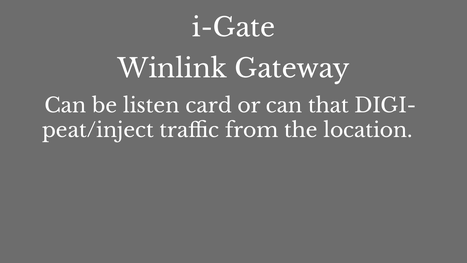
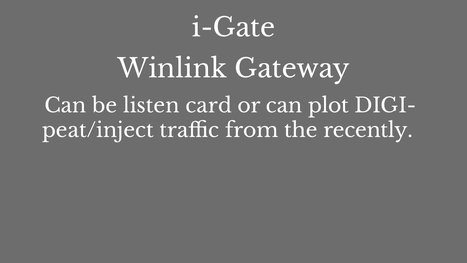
that: that -> plot
location: location -> recently
